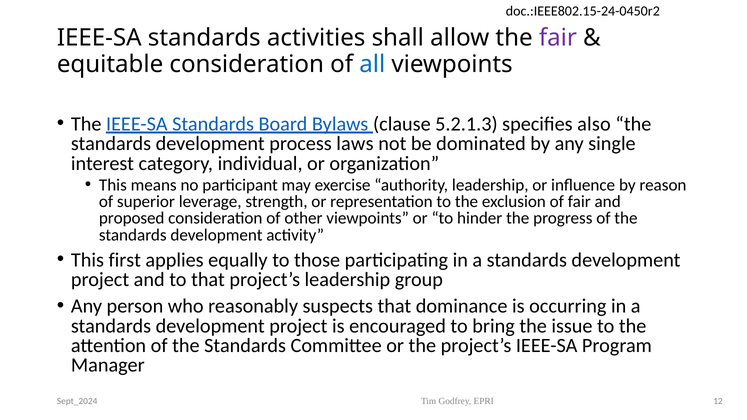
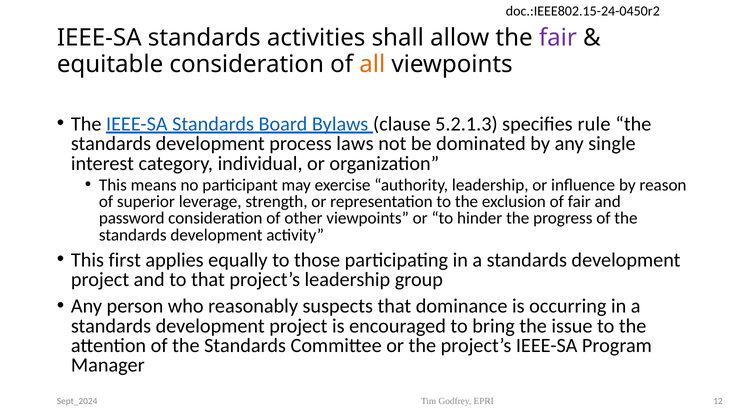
all colour: blue -> orange
also: also -> rule
proposed: proposed -> password
